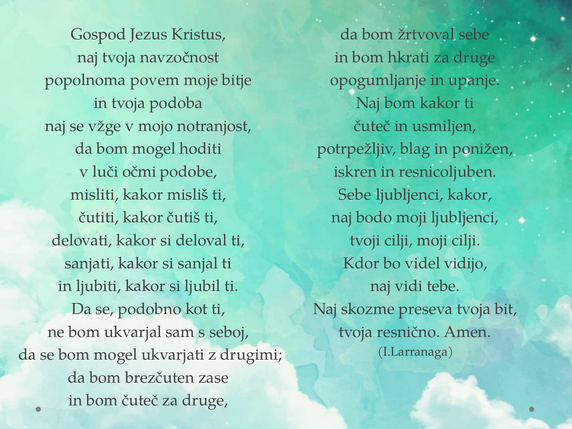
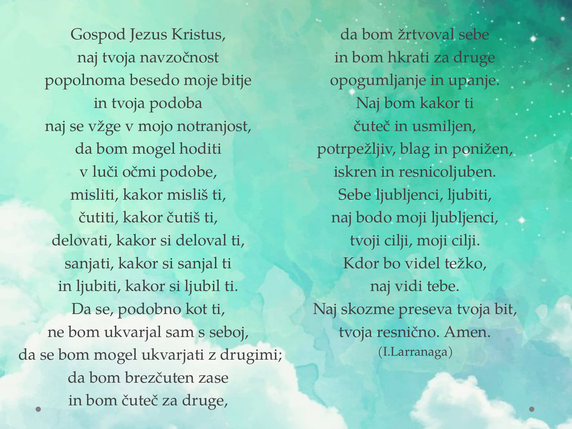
povem: povem -> besedo
ljubljenci kakor: kakor -> ljubiti
vidijo: vidijo -> težko
